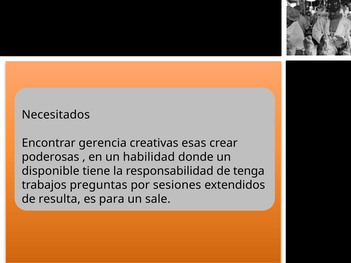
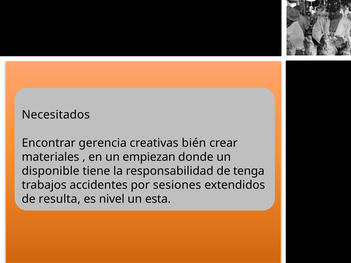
esas: esas -> bién
poderosas: poderosas -> materiales
habilidad: habilidad -> empiezan
preguntas: preguntas -> accidentes
para: para -> nivel
sale: sale -> esta
